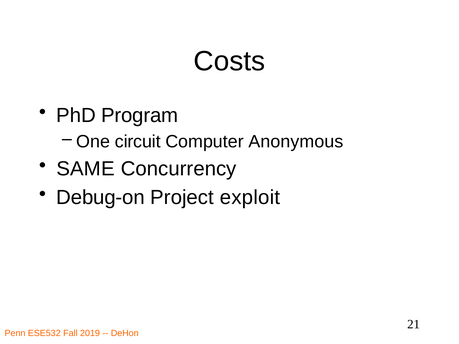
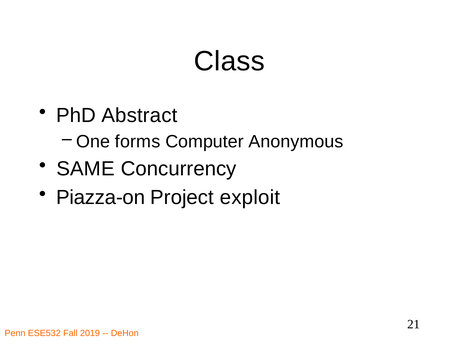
Costs: Costs -> Class
Program: Program -> Abstract
circuit: circuit -> forms
Debug-on: Debug-on -> Piazza-on
